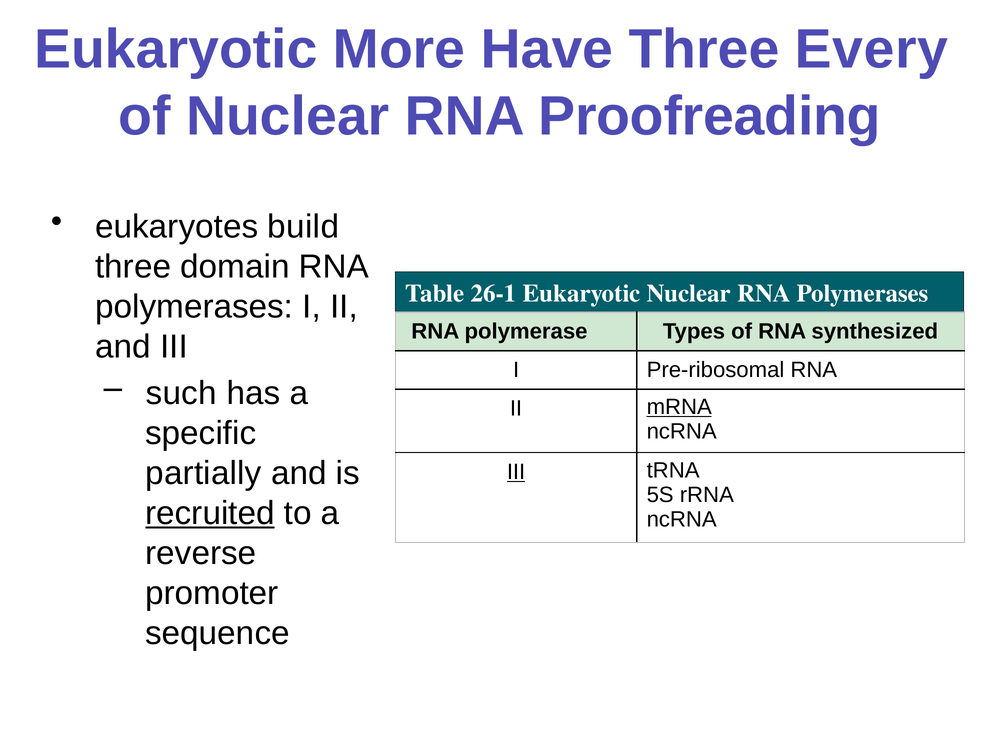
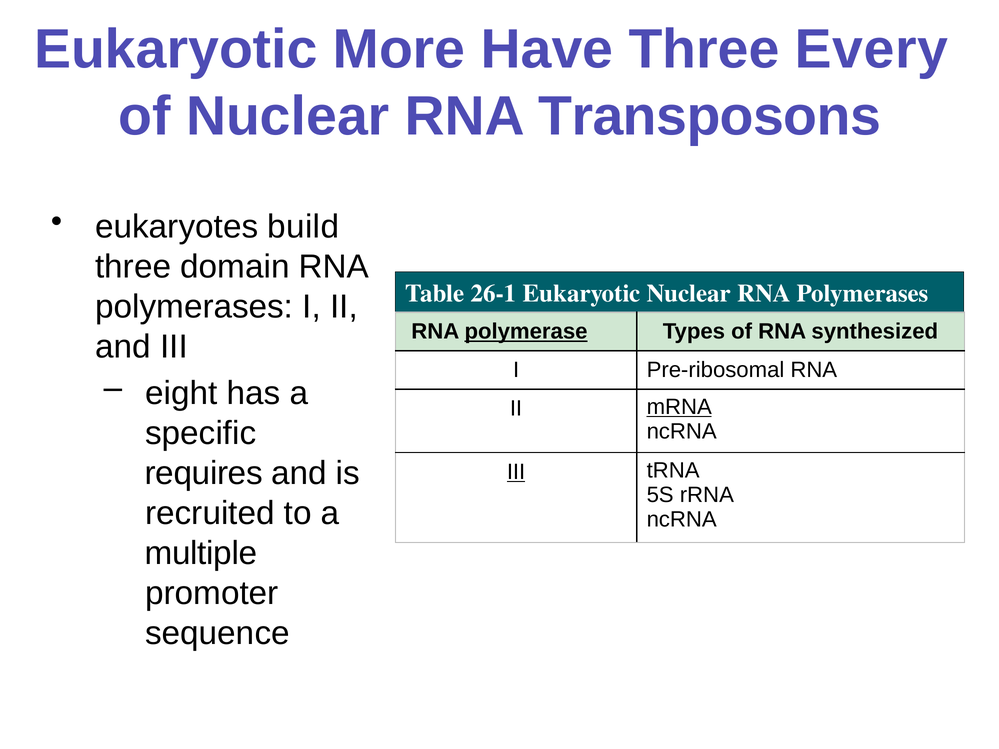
Proofreading: Proofreading -> Transposons
polymerase underline: none -> present
such: such -> eight
partially: partially -> requires
recruited underline: present -> none
reverse: reverse -> multiple
